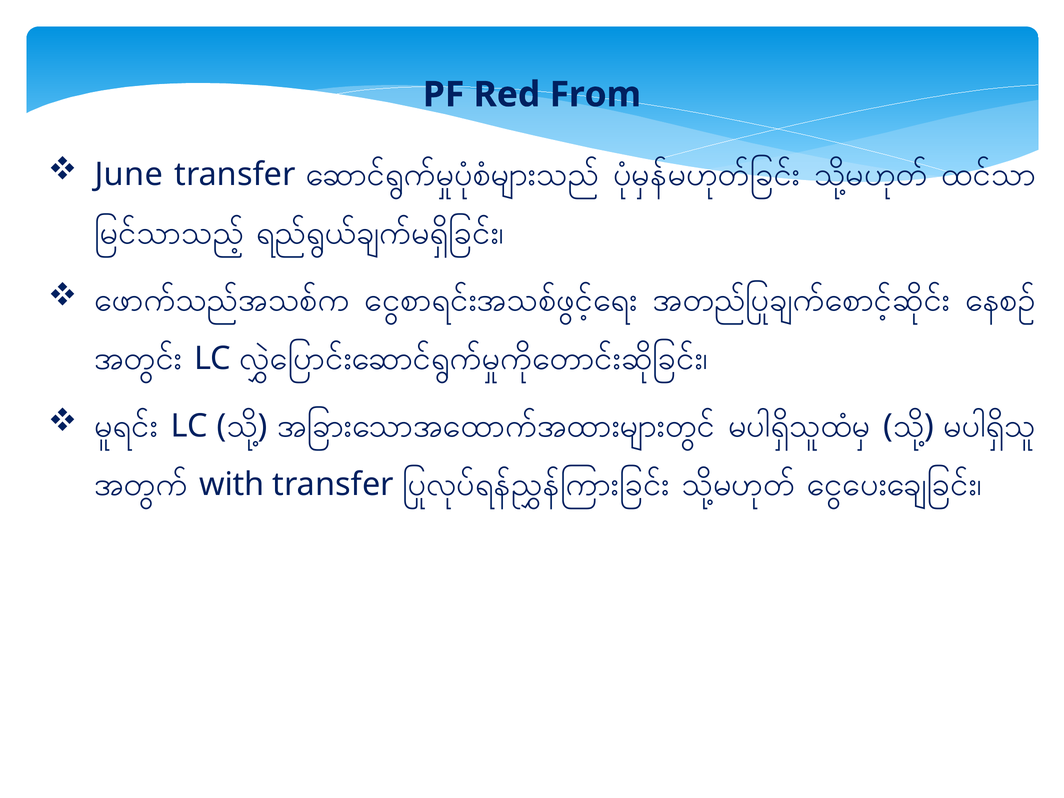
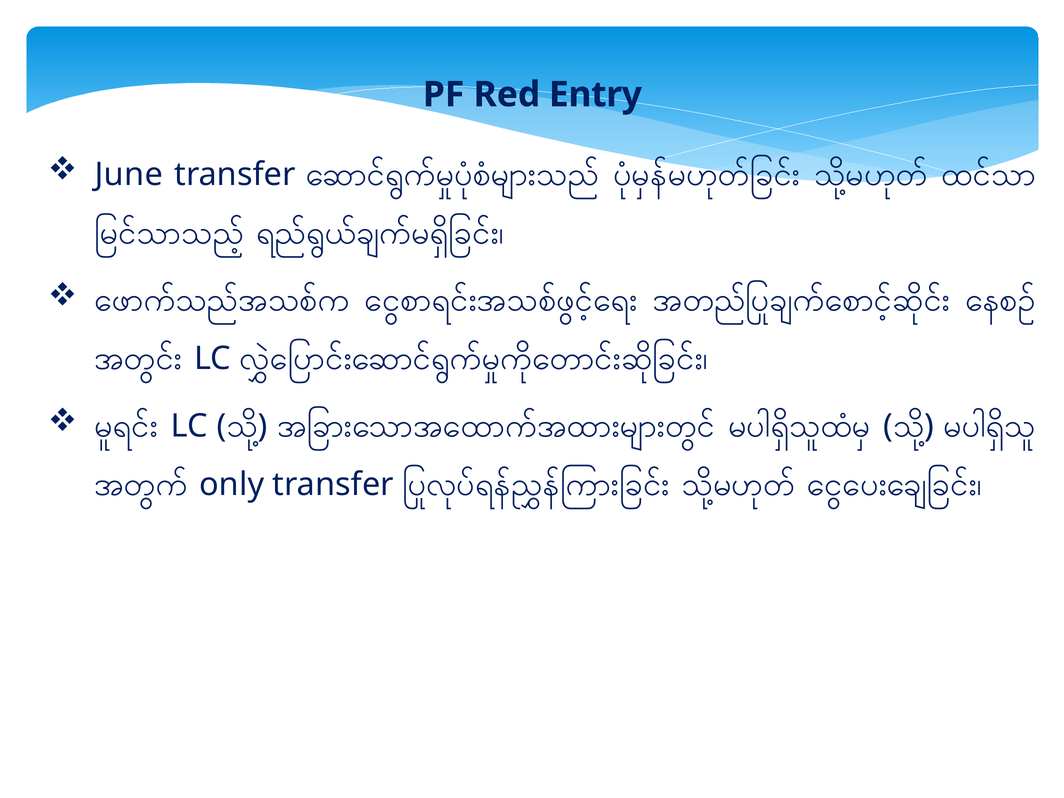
From: From -> Entry
with: with -> only
